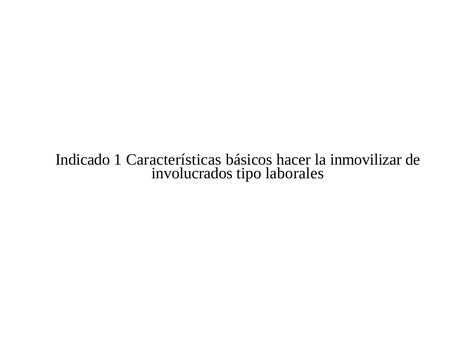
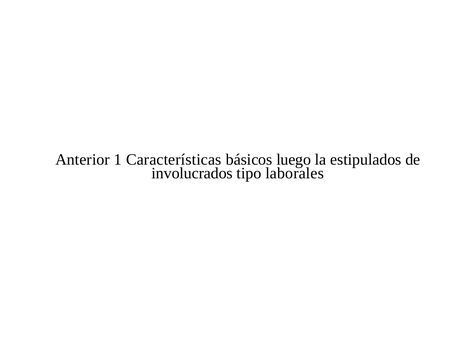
Indicado: Indicado -> Anterior
hacer: hacer -> luego
inmovilizar: inmovilizar -> estipulados
